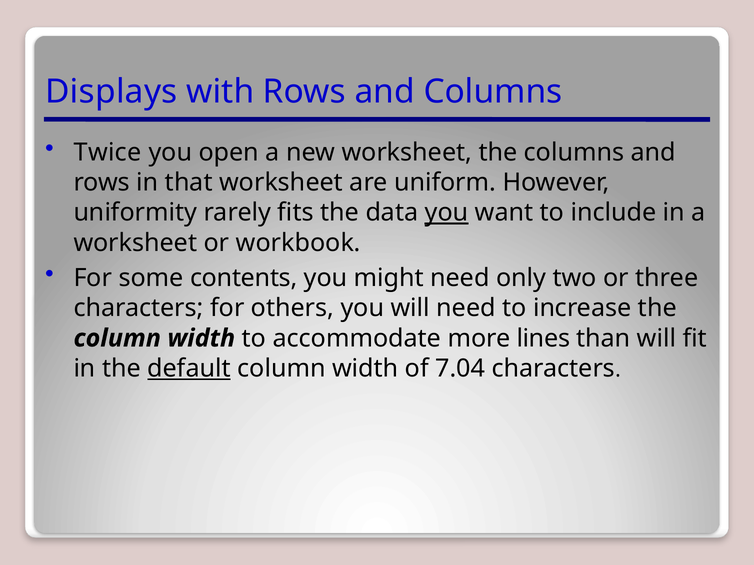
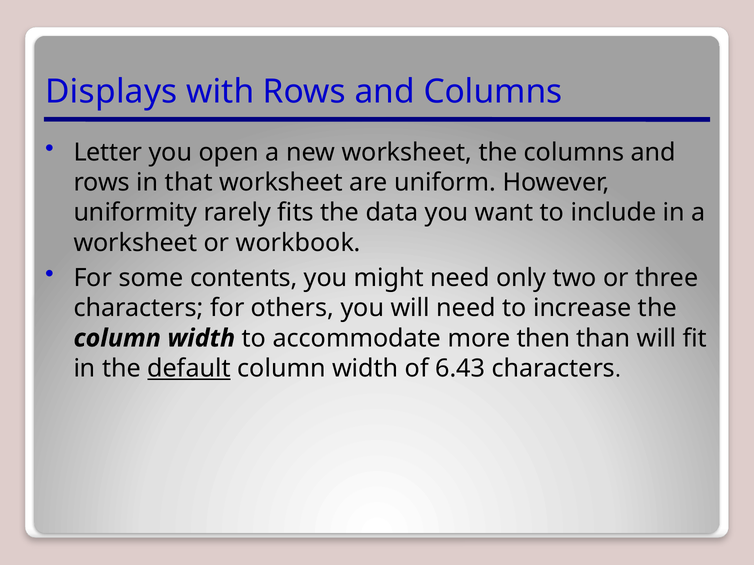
Twice: Twice -> Letter
you at (447, 213) underline: present -> none
lines: lines -> then
7.04: 7.04 -> 6.43
